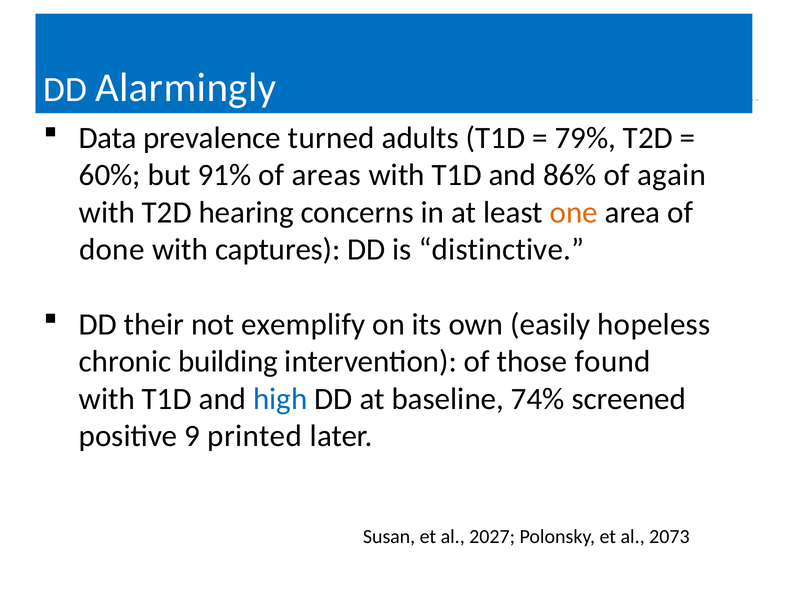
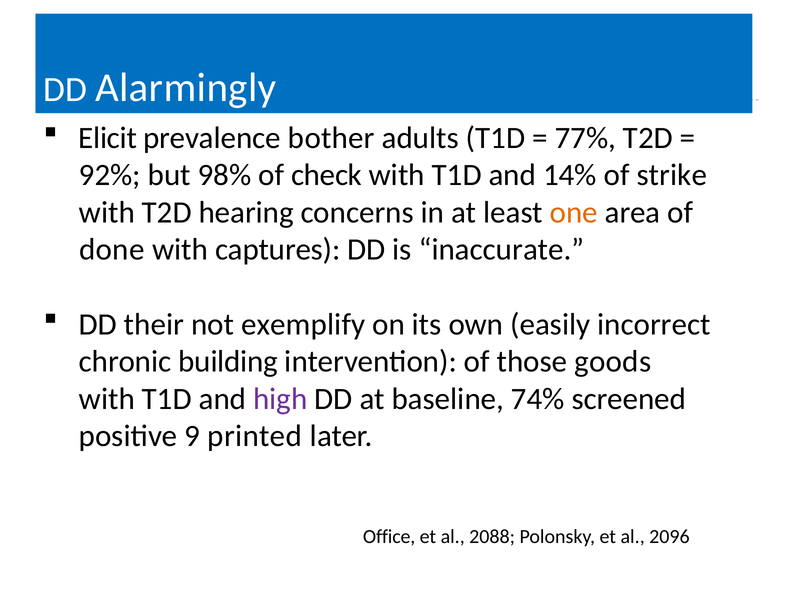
Data: Data -> Elicit
turned: turned -> bother
79%: 79% -> 77%
60%: 60% -> 92%
91%: 91% -> 98%
areas: areas -> check
86%: 86% -> 14%
again: again -> strike
distinctive: distinctive -> inaccurate
hopeless: hopeless -> incorrect
found: found -> goods
high colour: blue -> purple
Susan: Susan -> Office
2027: 2027 -> 2088
2073: 2073 -> 2096
